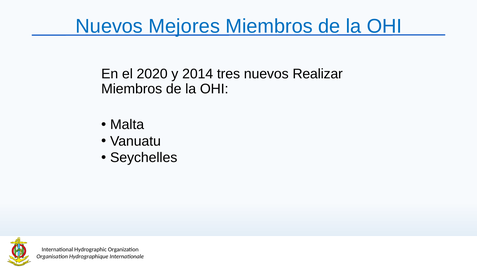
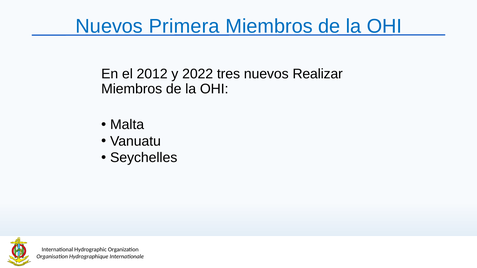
Mejores: Mejores -> Primera
2020: 2020 -> 2012
2014: 2014 -> 2022
